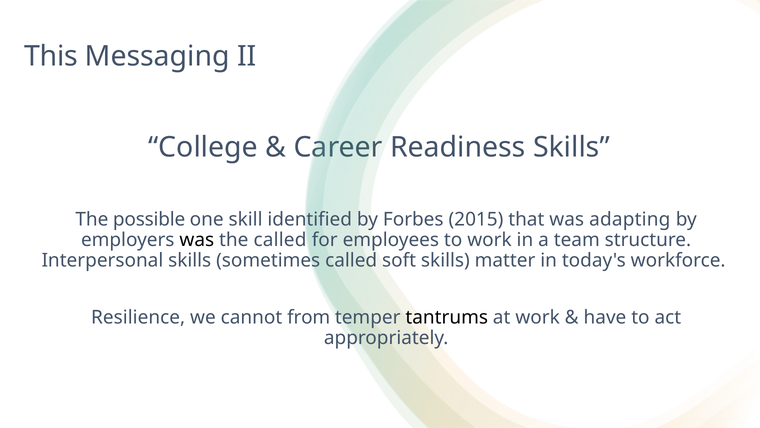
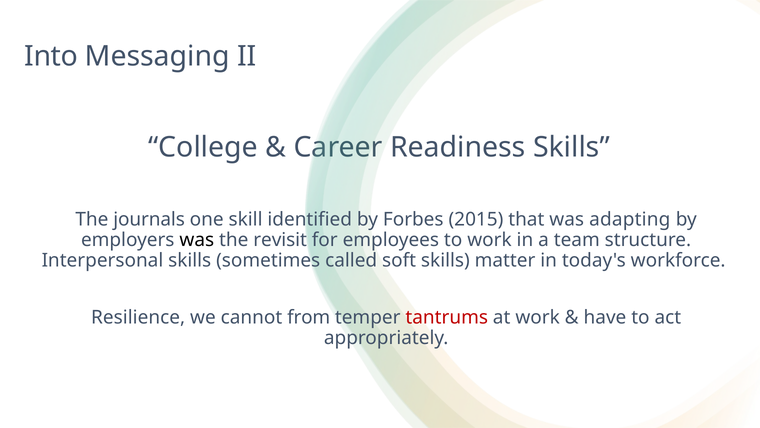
This: This -> Into
possible: possible -> journals
the called: called -> revisit
tantrums colour: black -> red
